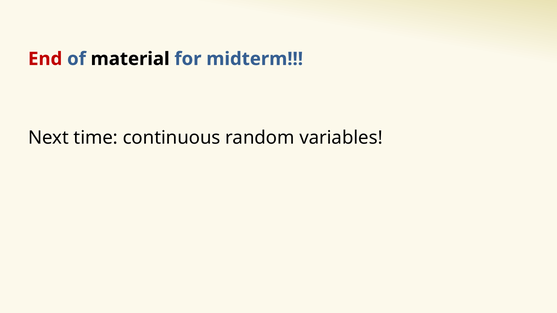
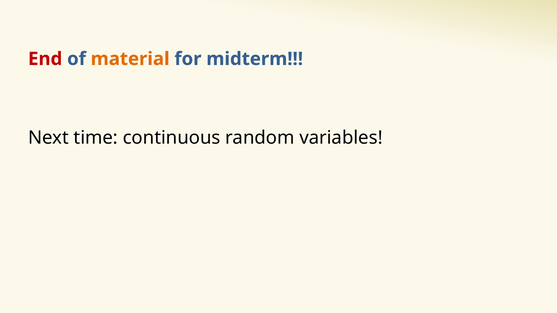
material colour: black -> orange
